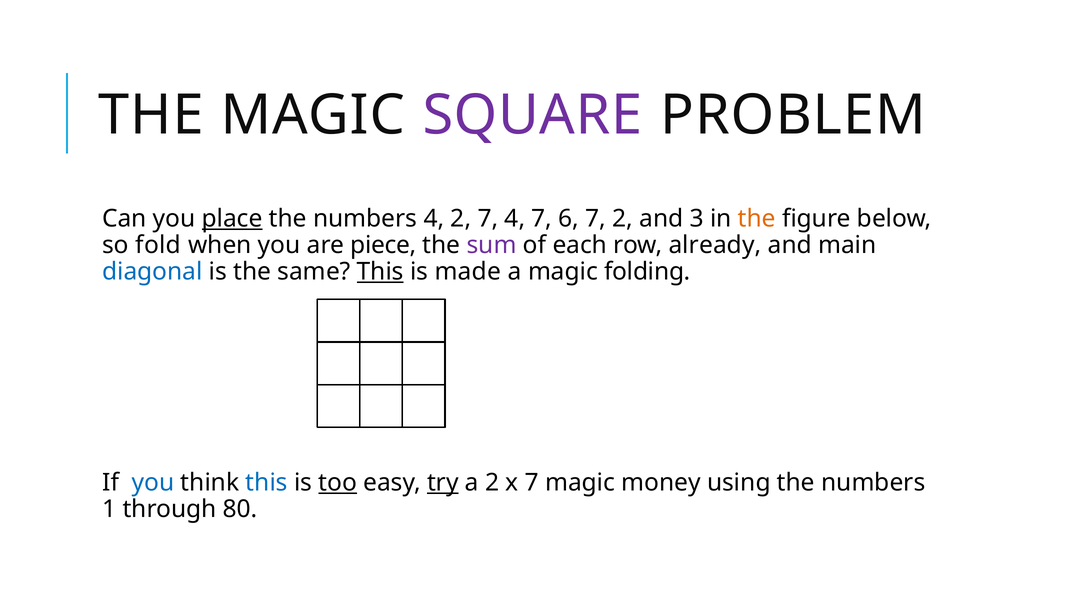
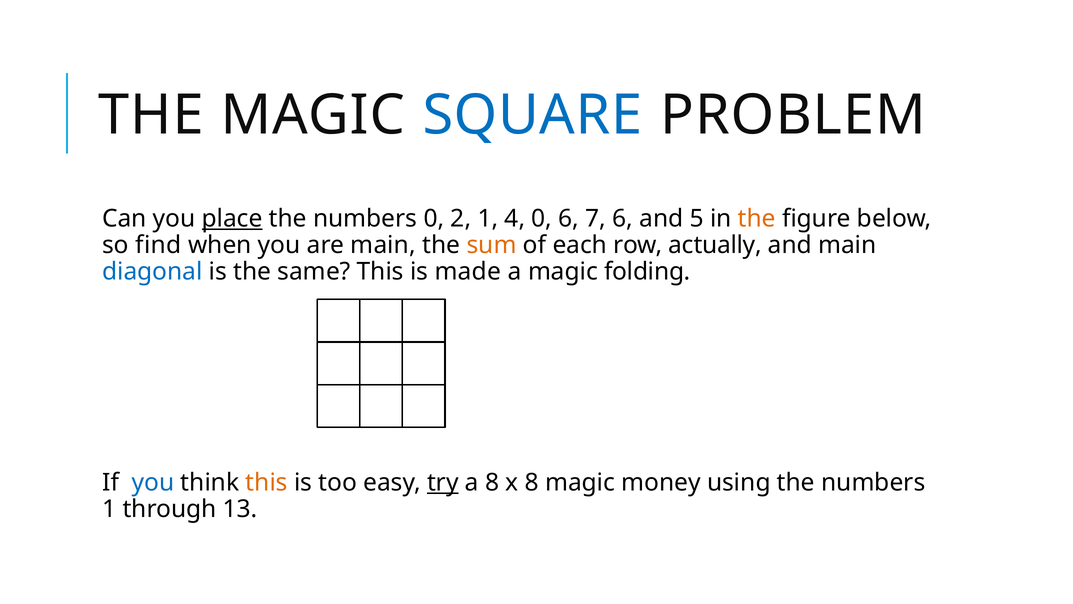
SQUARE colour: purple -> blue
numbers 4: 4 -> 0
2 7: 7 -> 1
4 7: 7 -> 0
7 2: 2 -> 6
3: 3 -> 5
fold: fold -> find
are piece: piece -> main
sum colour: purple -> orange
already: already -> actually
This at (380, 271) underline: present -> none
this at (267, 482) colour: blue -> orange
too underline: present -> none
a 2: 2 -> 8
x 7: 7 -> 8
80: 80 -> 13
